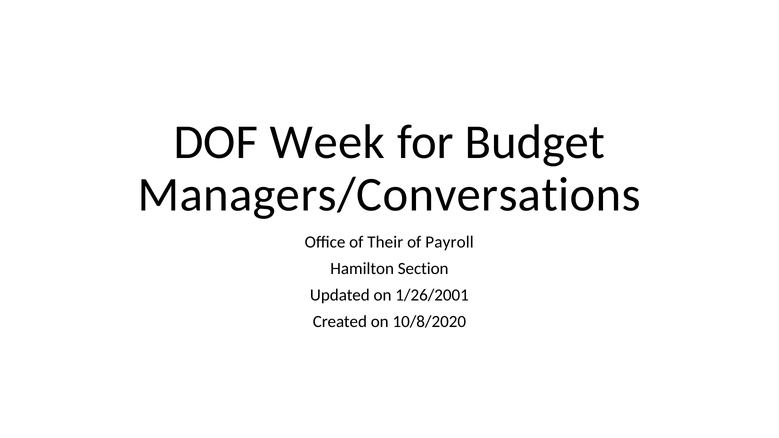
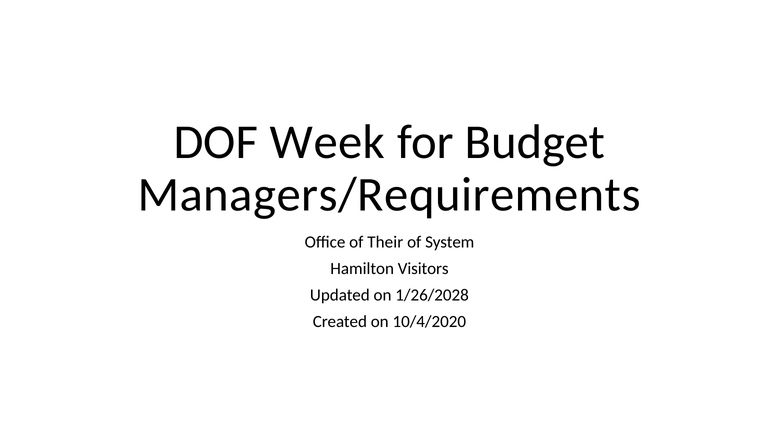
Managers/Conversations: Managers/Conversations -> Managers/Requirements
Payroll: Payroll -> System
Section: Section -> Visitors
1/26/2001: 1/26/2001 -> 1/26/2028
10/8/2020: 10/8/2020 -> 10/4/2020
